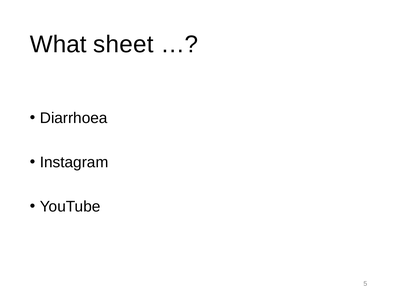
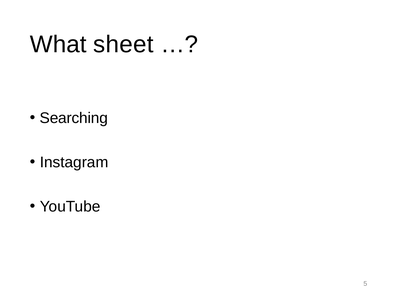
Diarrhoea: Diarrhoea -> Searching
